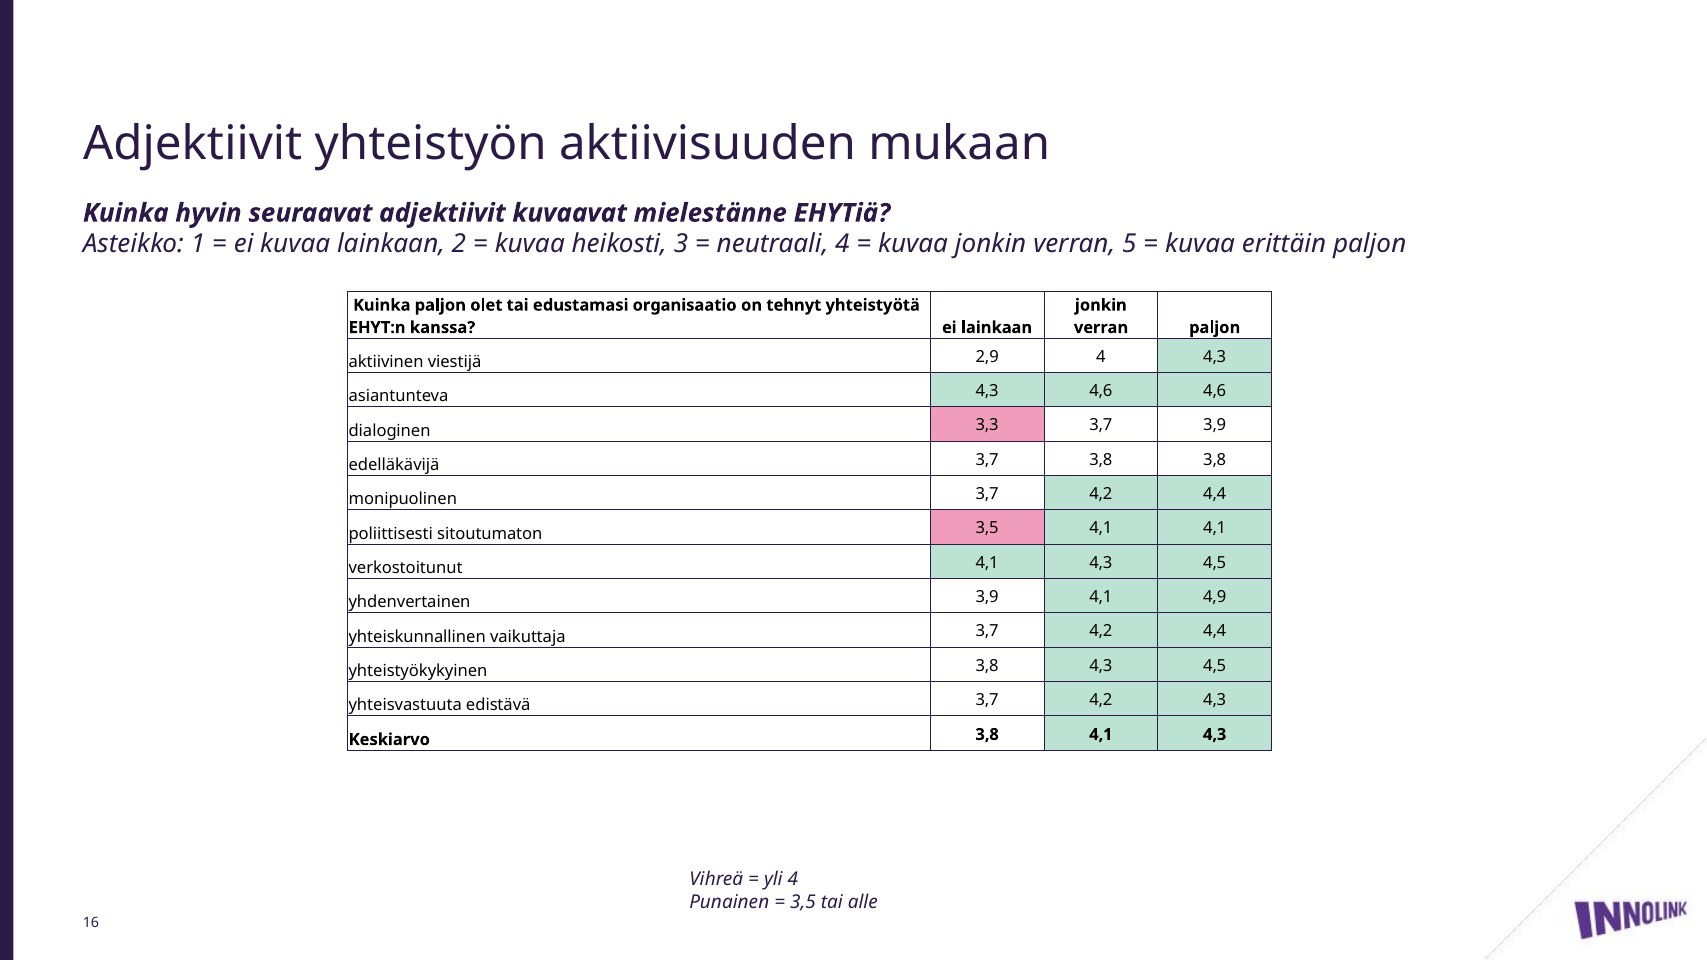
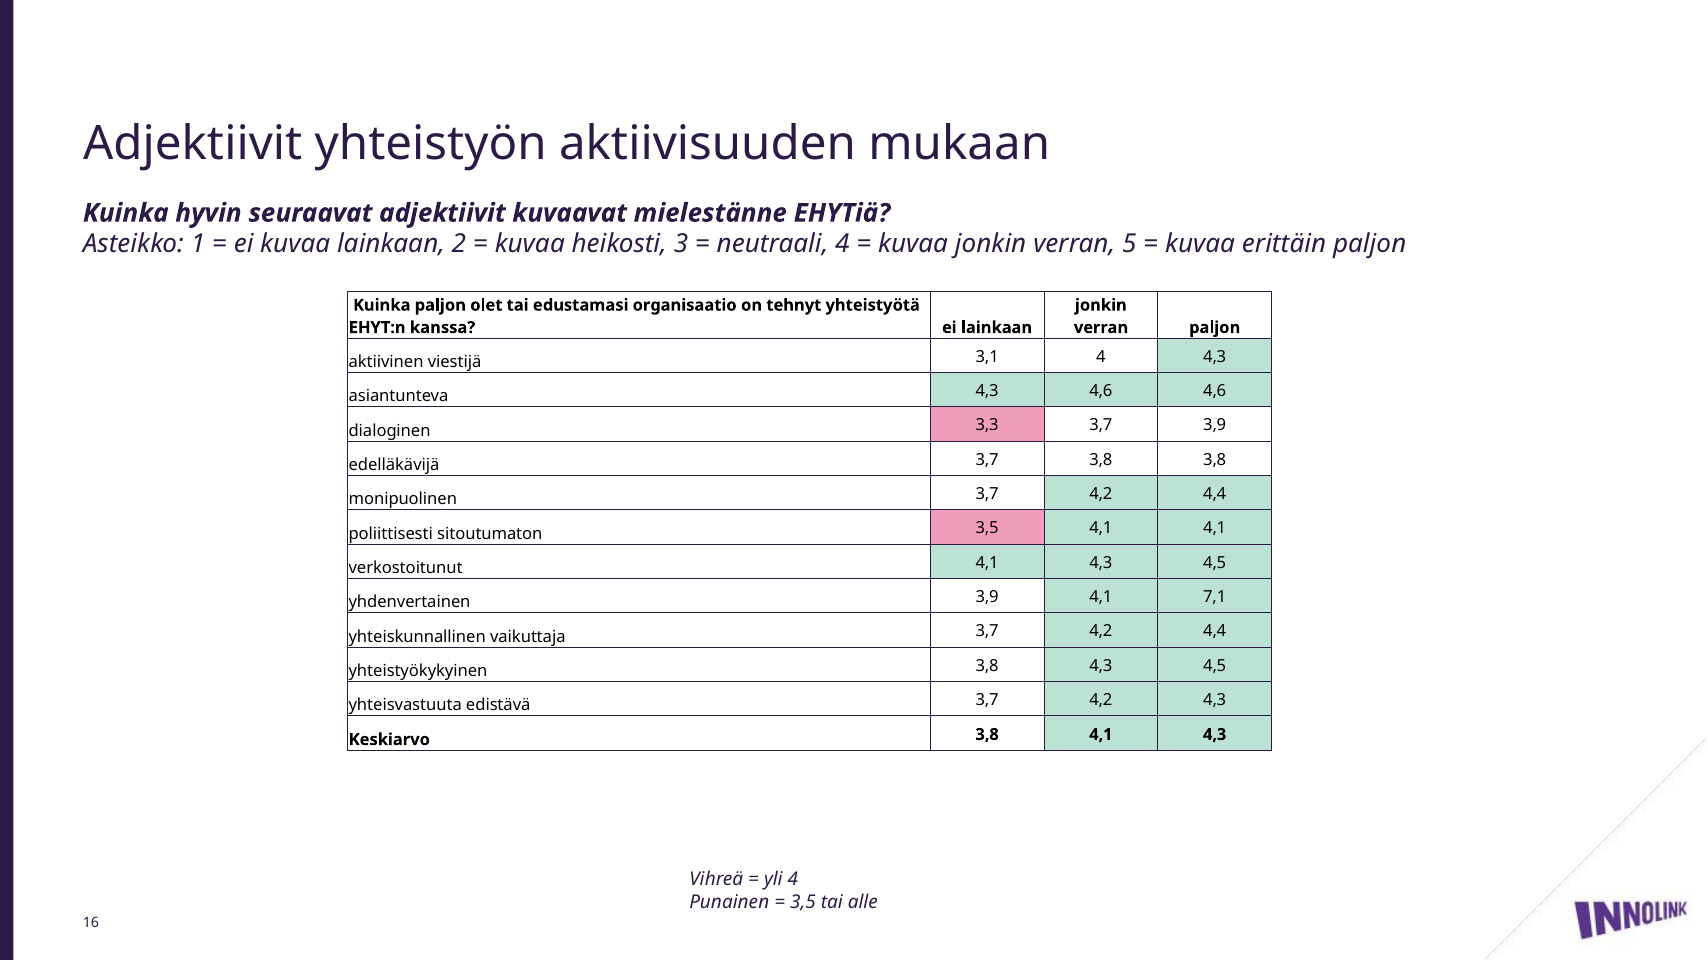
2,9: 2,9 -> 3,1
4,9: 4,9 -> 7,1
